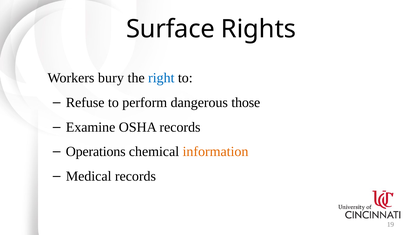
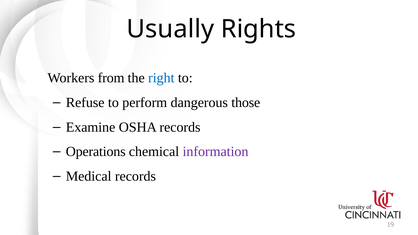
Surface: Surface -> Usually
bury: bury -> from
information colour: orange -> purple
